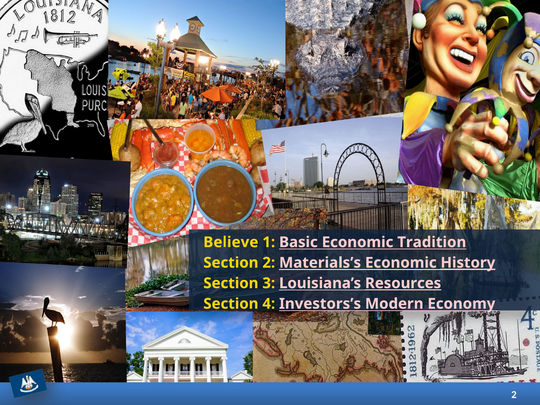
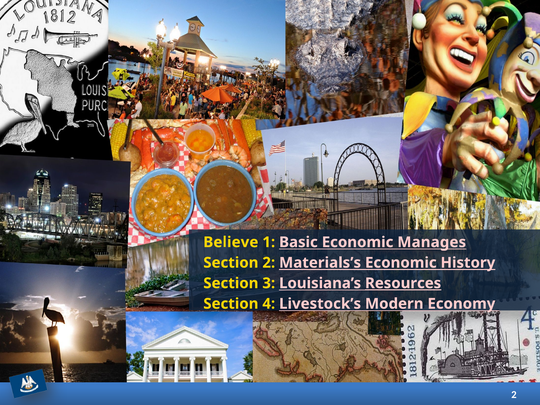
Tradition: Tradition -> Manages
History underline: present -> none
Investors’s: Investors’s -> Livestock’s
